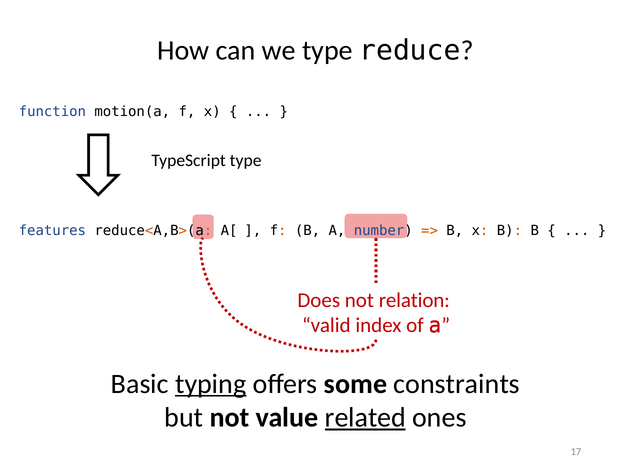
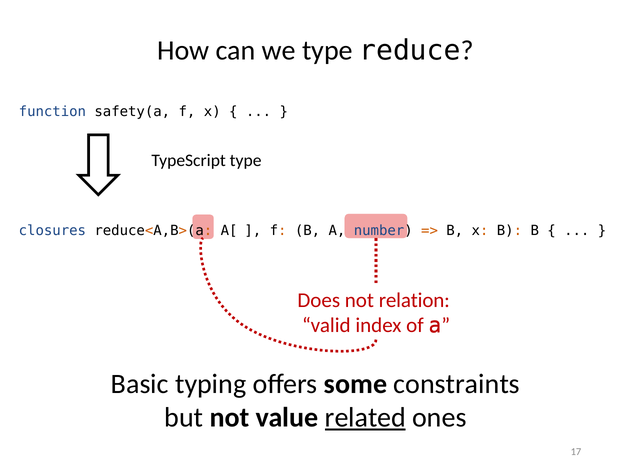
motion(a: motion(a -> safety(a
features: features -> closures
typing underline: present -> none
